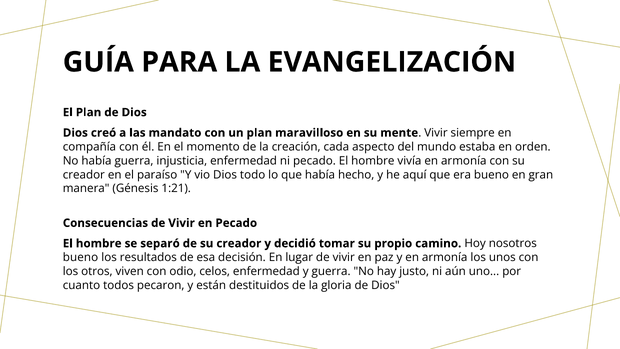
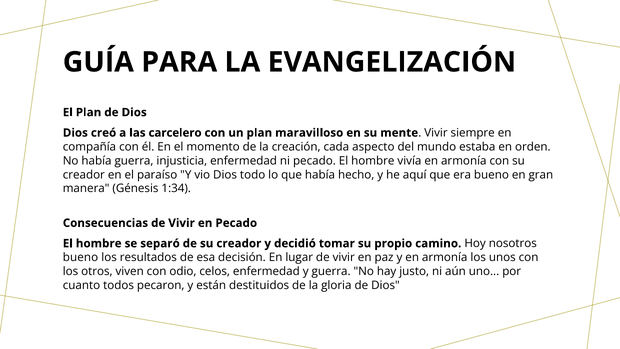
mandato: mandato -> carcelero
1:21: 1:21 -> 1:34
